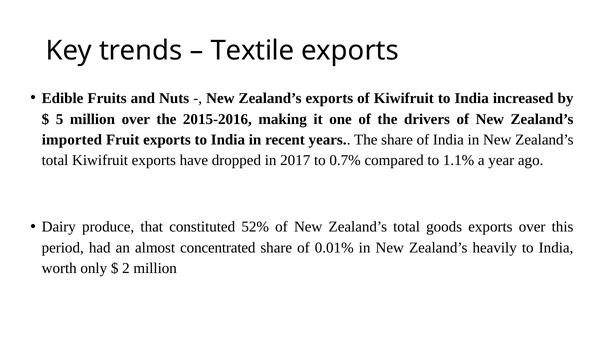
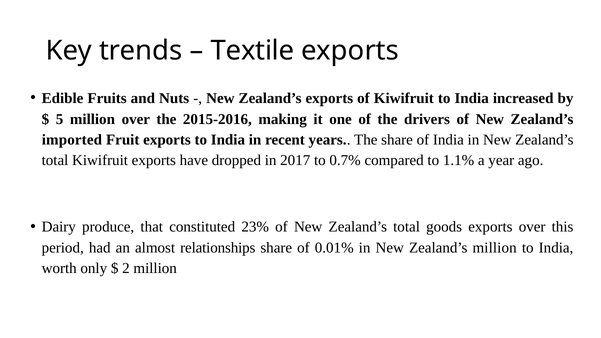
52%: 52% -> 23%
concentrated: concentrated -> relationships
Zealand’s heavily: heavily -> million
